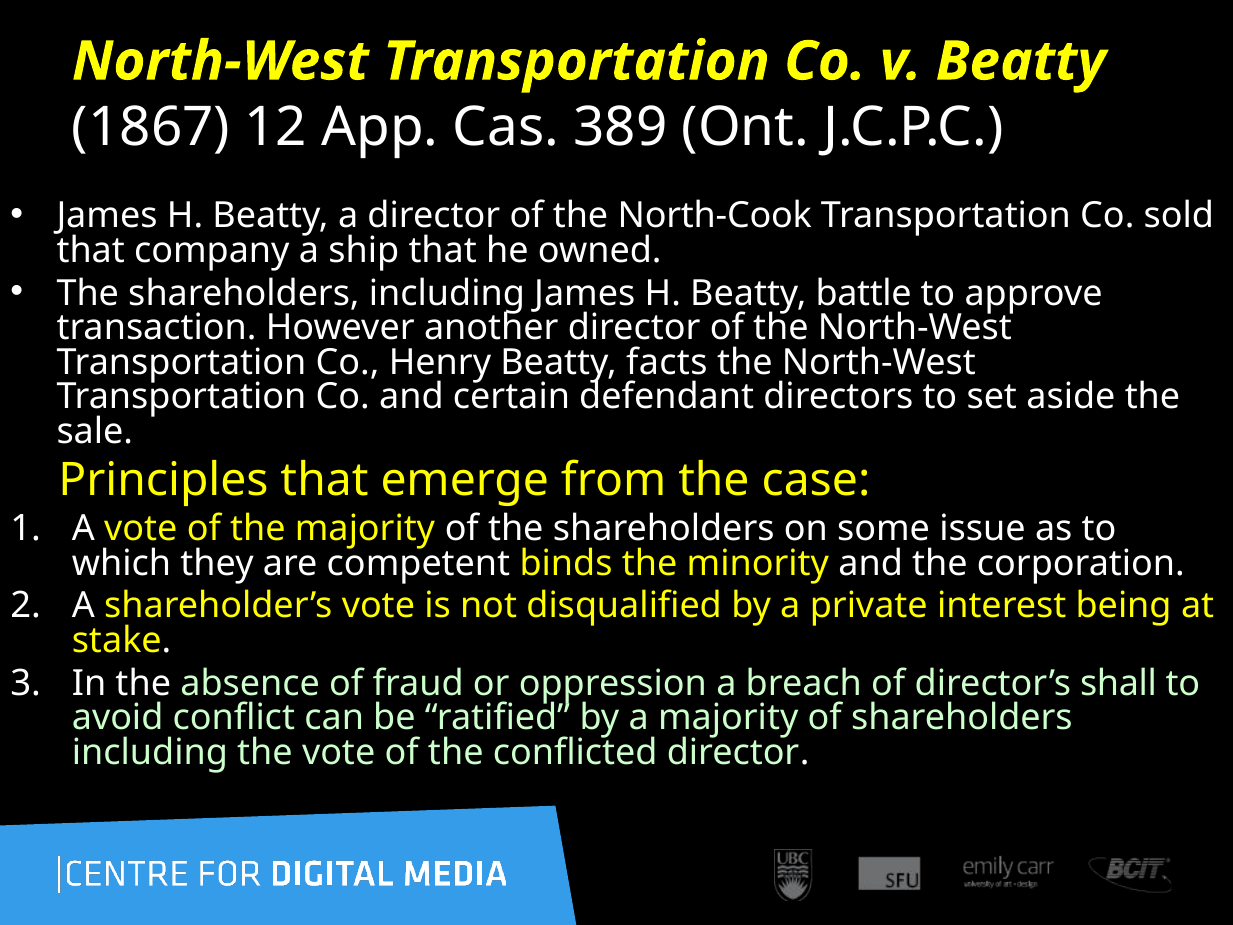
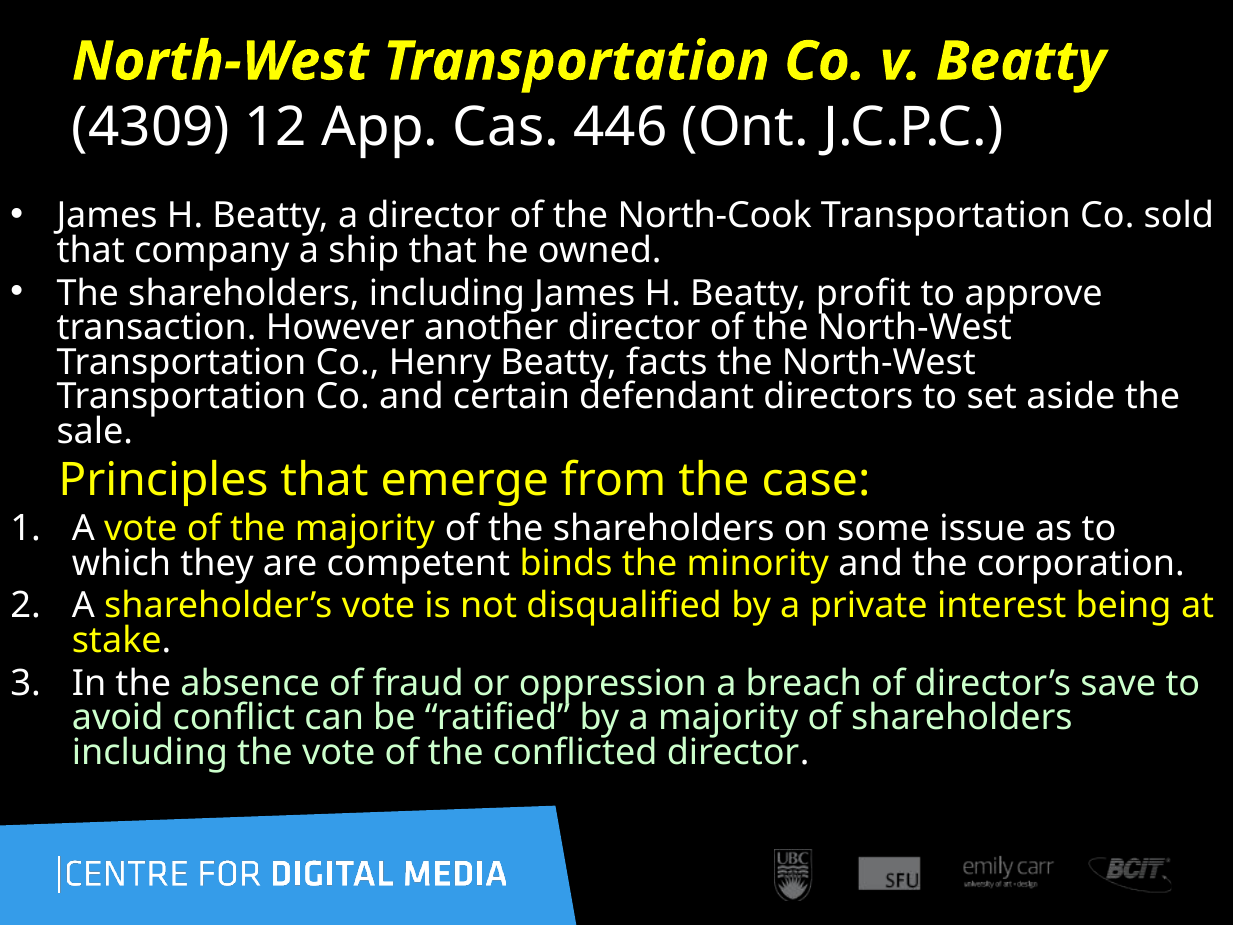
1867: 1867 -> 4309
389: 389 -> 446
battle: battle -> profit
shall: shall -> save
